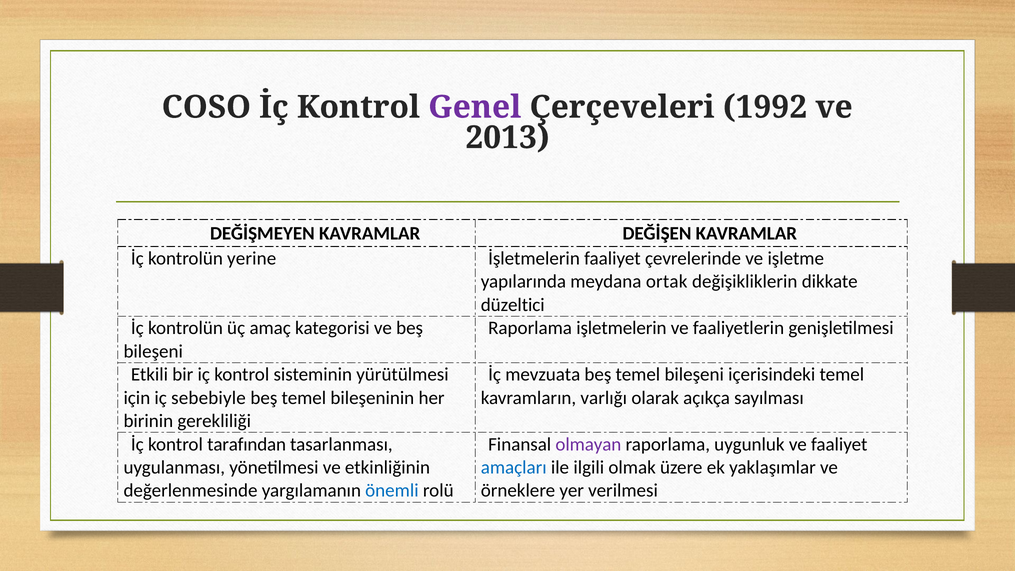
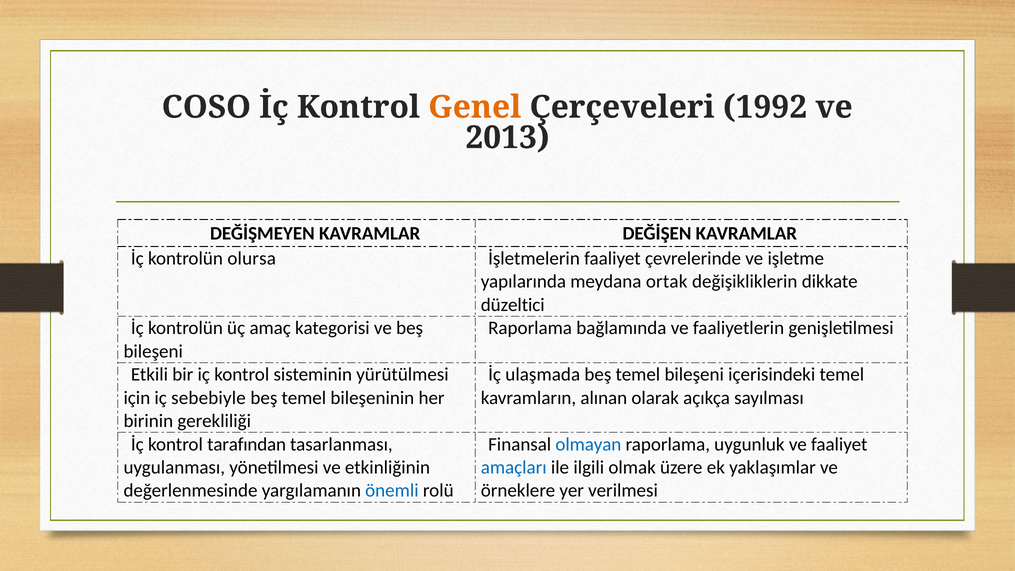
Genel colour: purple -> orange
yerine: yerine -> olursa
işletmelerin: işletmelerin -> bağlamında
mevzuata: mevzuata -> ulaşmada
varlığı: varlığı -> alınan
olmayan colour: purple -> blue
